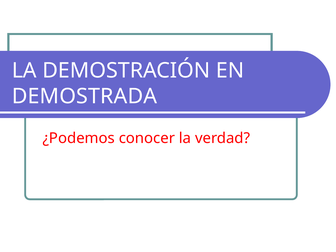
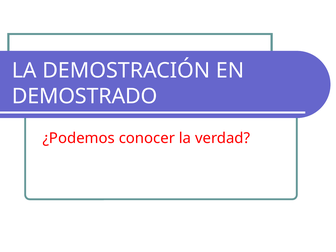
DEMOSTRADA: DEMOSTRADA -> DEMOSTRADO
